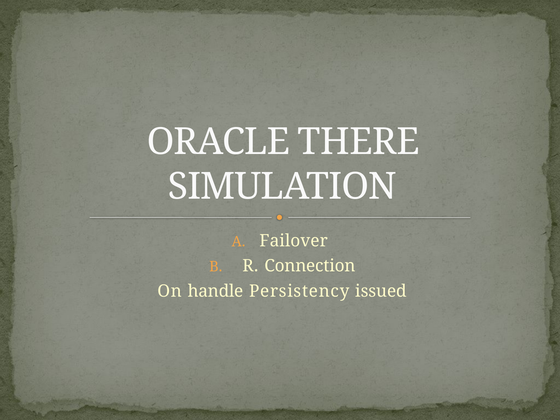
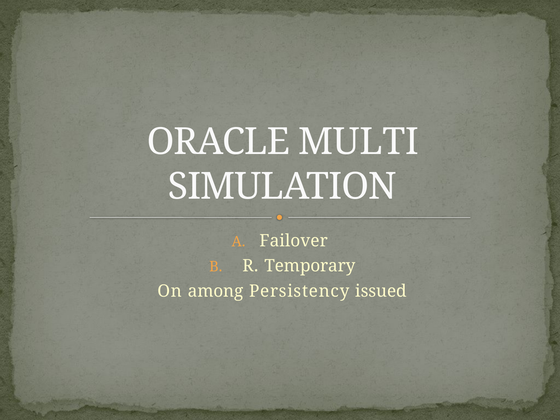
THERE: THERE -> MULTI
Connection: Connection -> Temporary
handle: handle -> among
